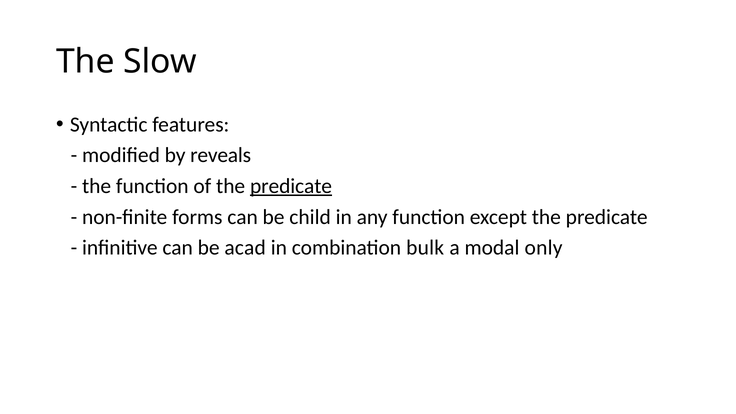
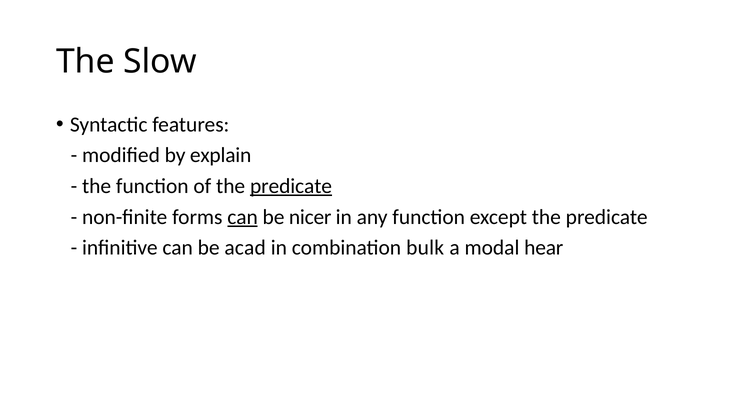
reveals: reveals -> explain
can at (243, 217) underline: none -> present
child: child -> nicer
only: only -> hear
